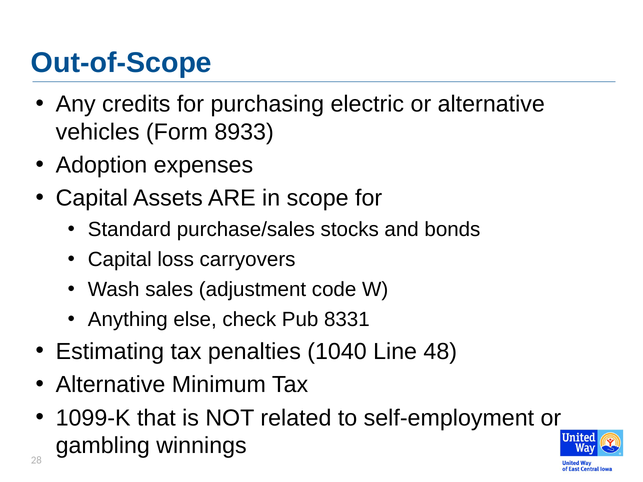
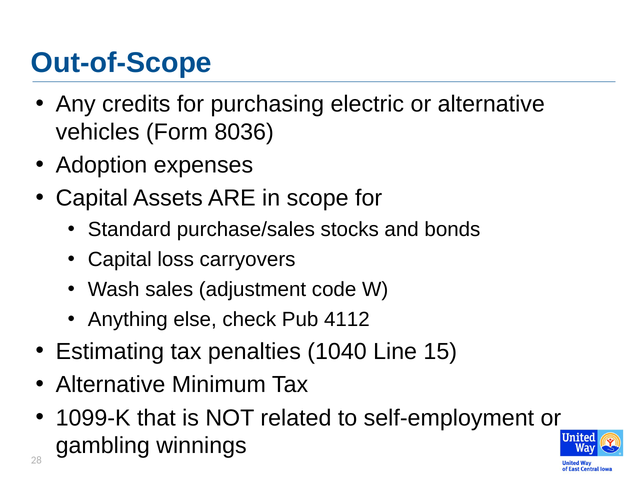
8933: 8933 -> 8036
8331: 8331 -> 4112
48: 48 -> 15
